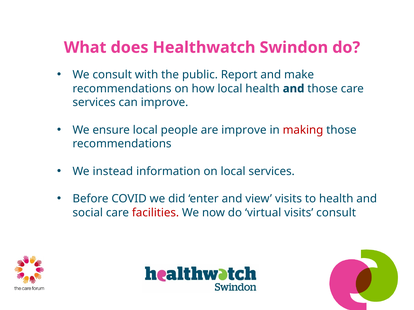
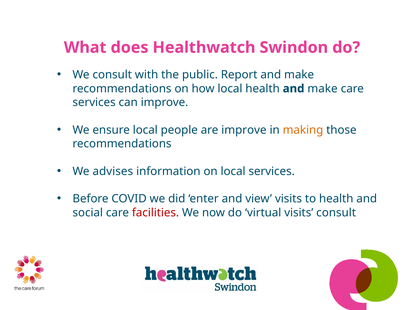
health and those: those -> make
making colour: red -> orange
instead: instead -> advises
